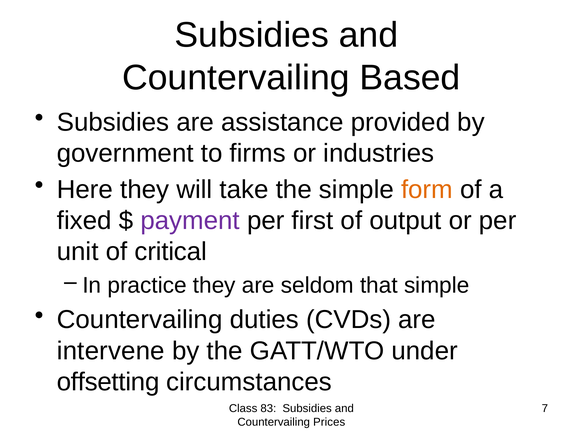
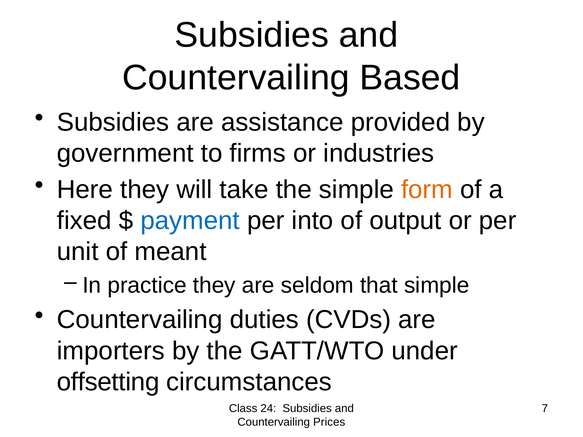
payment colour: purple -> blue
first: first -> into
critical: critical -> meant
intervene: intervene -> importers
83: 83 -> 24
